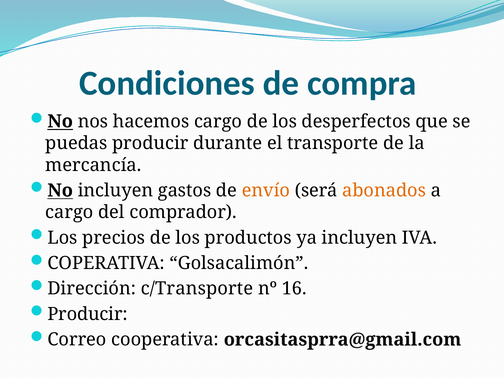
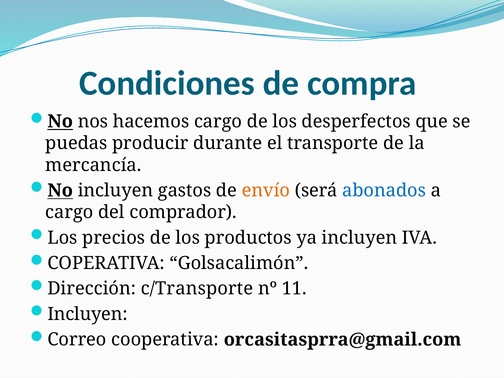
abonados colour: orange -> blue
16: 16 -> 11
Producir at (88, 314): Producir -> Incluyen
